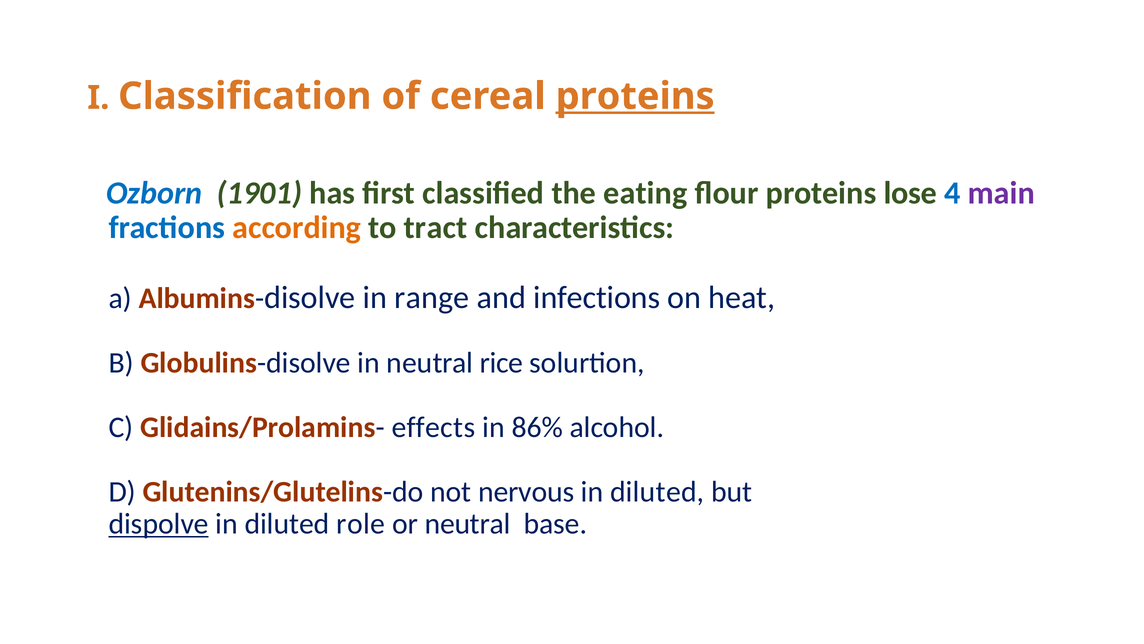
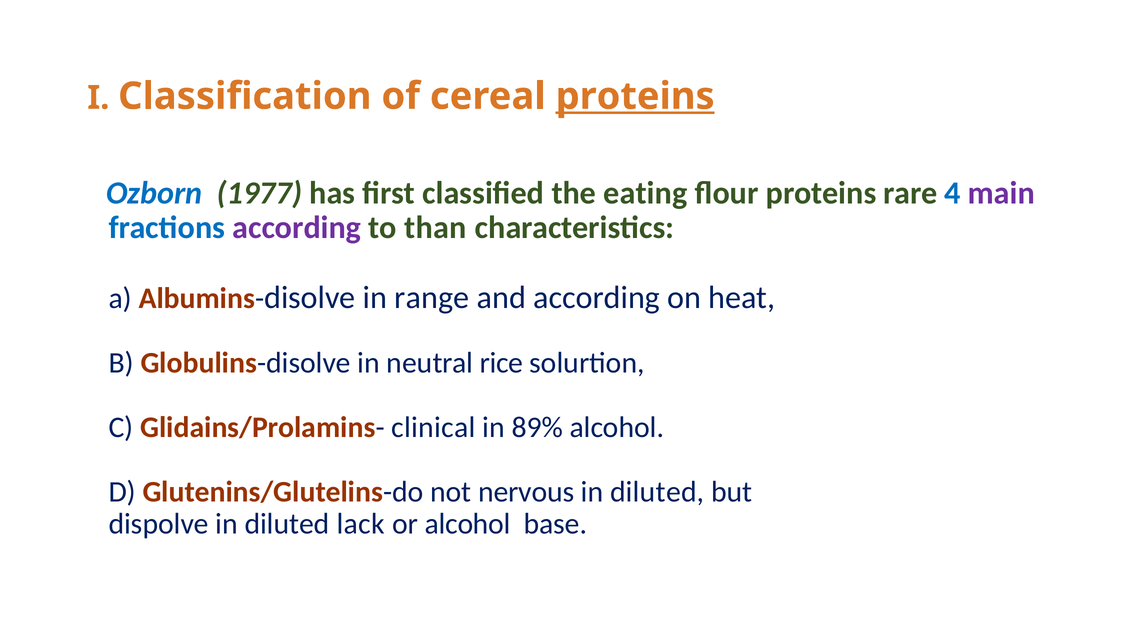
1901: 1901 -> 1977
lose: lose -> rare
according at (297, 228) colour: orange -> purple
tract: tract -> than
and infections: infections -> according
effects: effects -> clinical
86%: 86% -> 89%
dispolve underline: present -> none
role: role -> lack
or neutral: neutral -> alcohol
